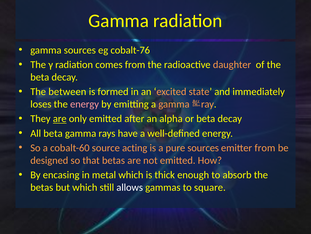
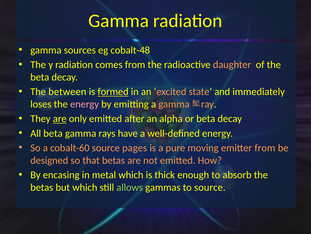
cobalt-76: cobalt-76 -> cobalt-48
formed underline: none -> present
acting: acting -> pages
pure sources: sources -> moving
allows colour: white -> light green
to square: square -> source
